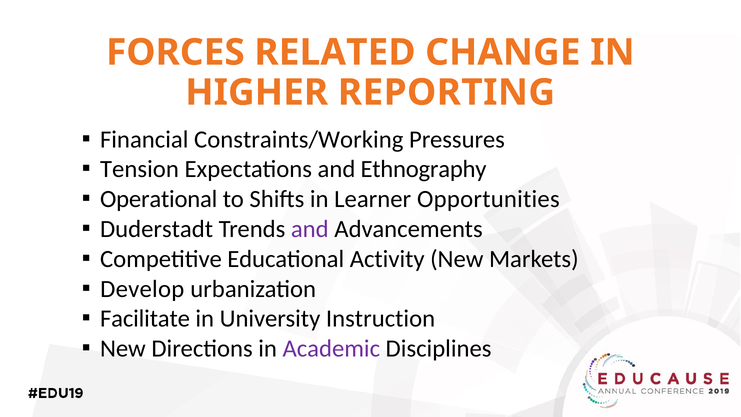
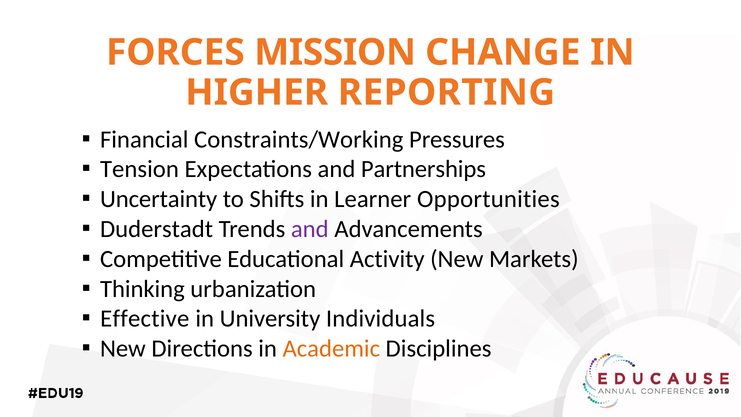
RELATED: RELATED -> MISSION
Ethnography: Ethnography -> Partnerships
Operational: Operational -> Uncertainty
Develop: Develop -> Thinking
Facilitate: Facilitate -> Effective
Instruction: Instruction -> Individuals
Academic colour: purple -> orange
